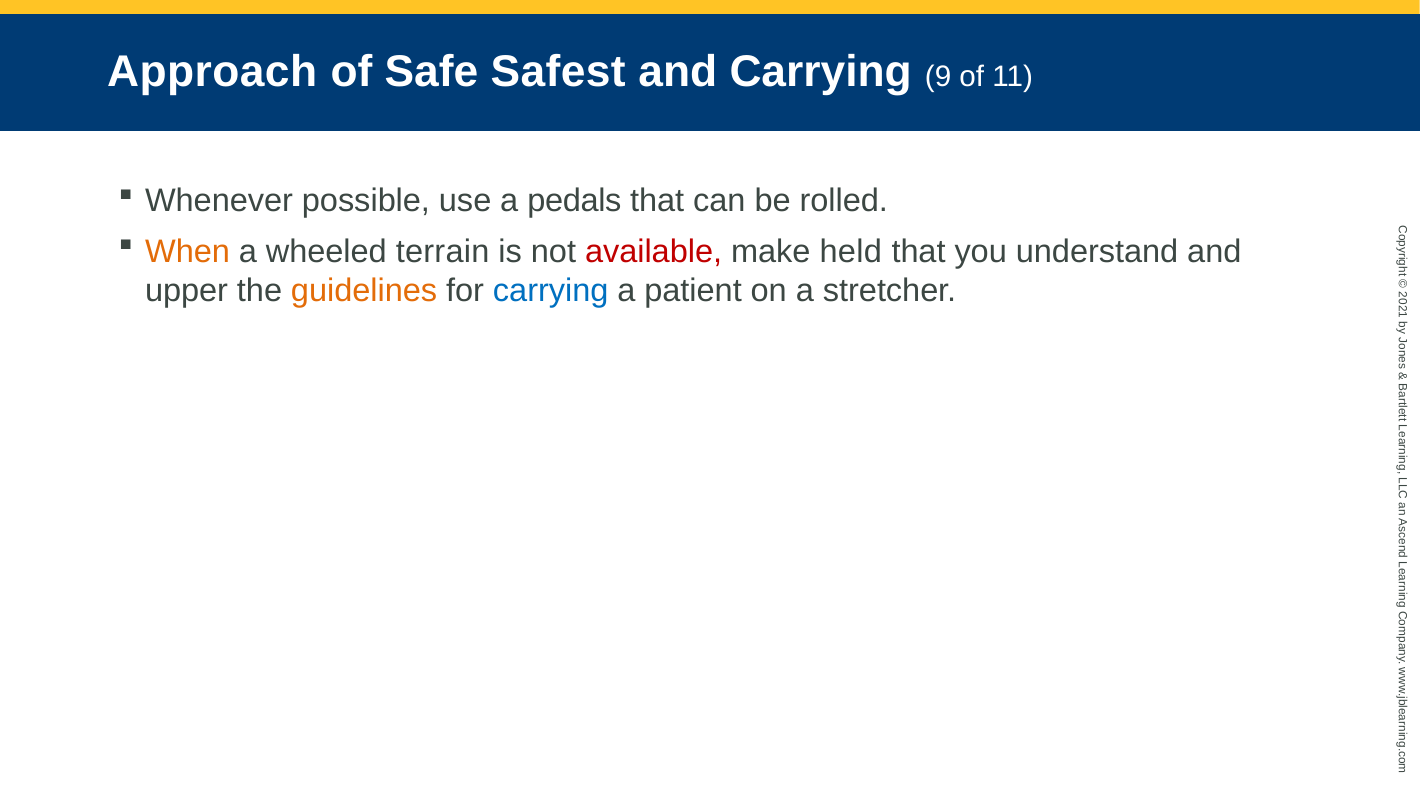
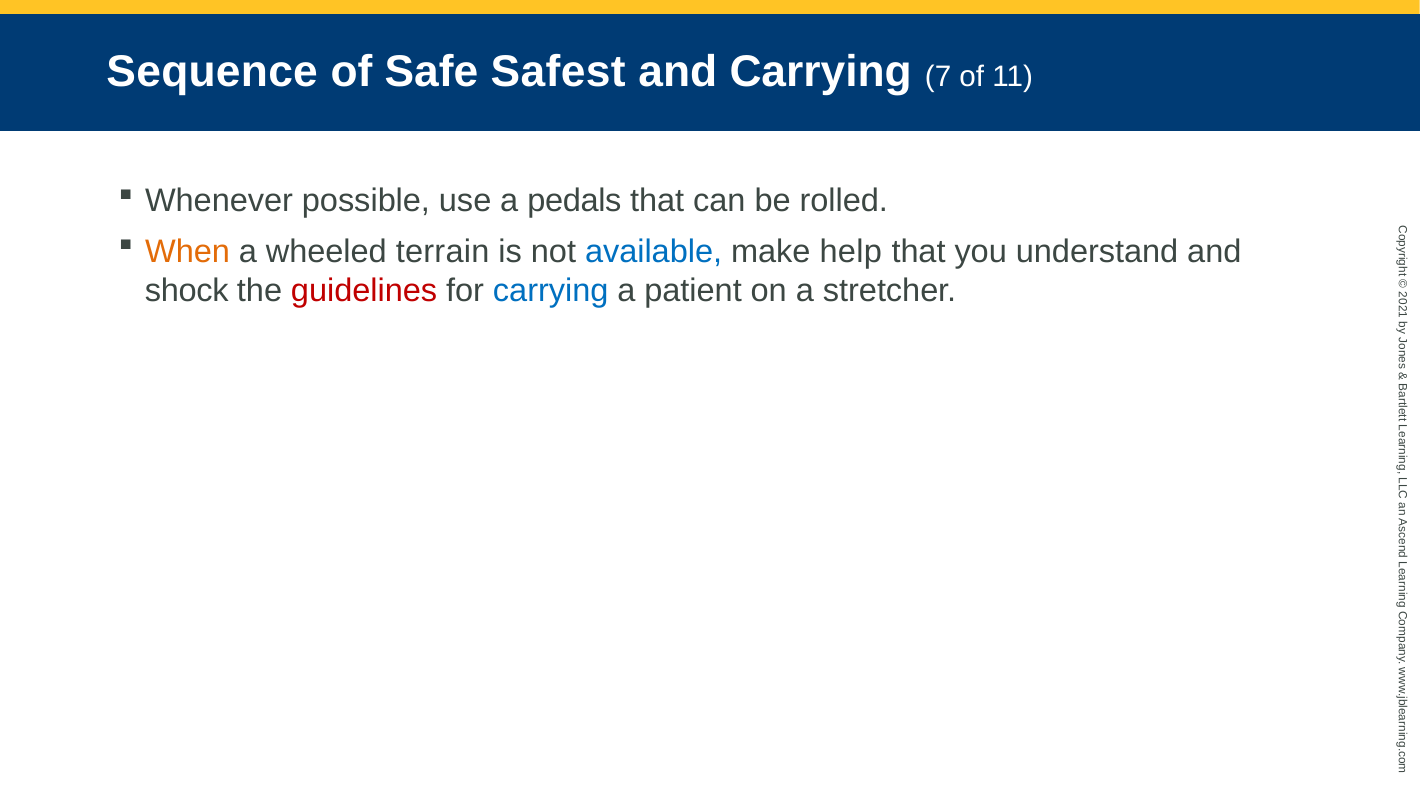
Approach: Approach -> Sequence
9: 9 -> 7
available colour: red -> blue
held: held -> help
upper: upper -> shock
guidelines colour: orange -> red
